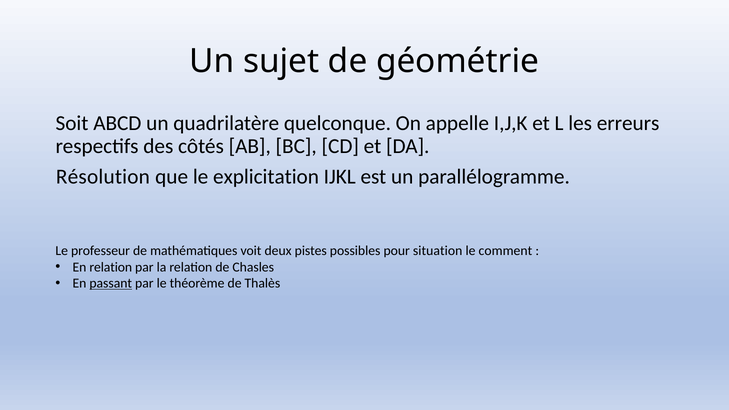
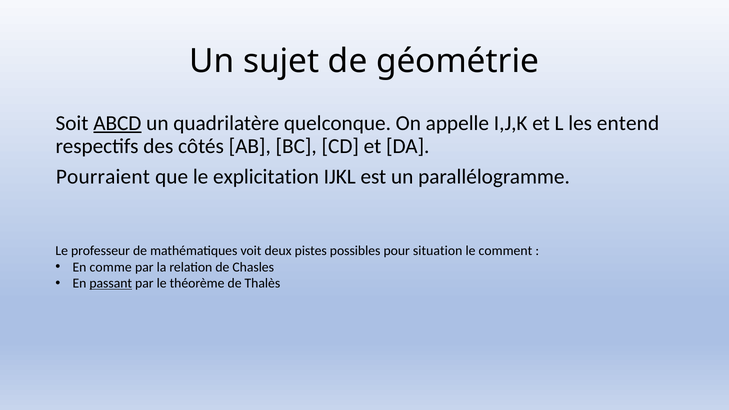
ABCD underline: none -> present
erreurs: erreurs -> entend
Résolution: Résolution -> Pourraient
En relation: relation -> comme
